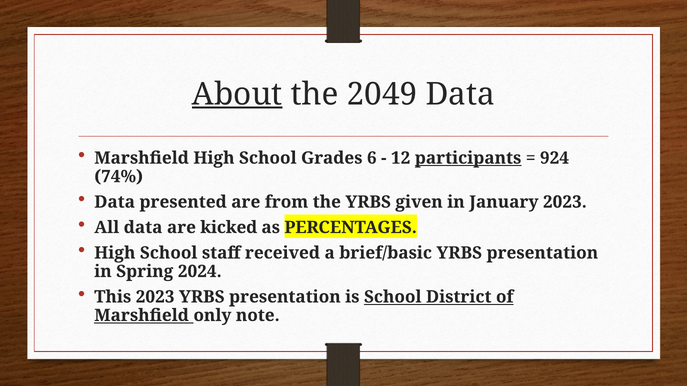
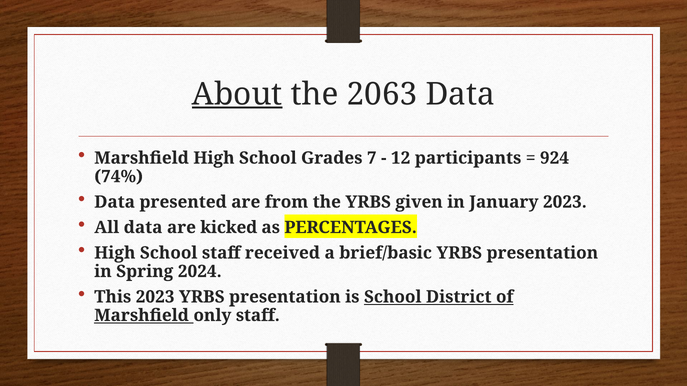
2049: 2049 -> 2063
6: 6 -> 7
participants underline: present -> none
only note: note -> staff
